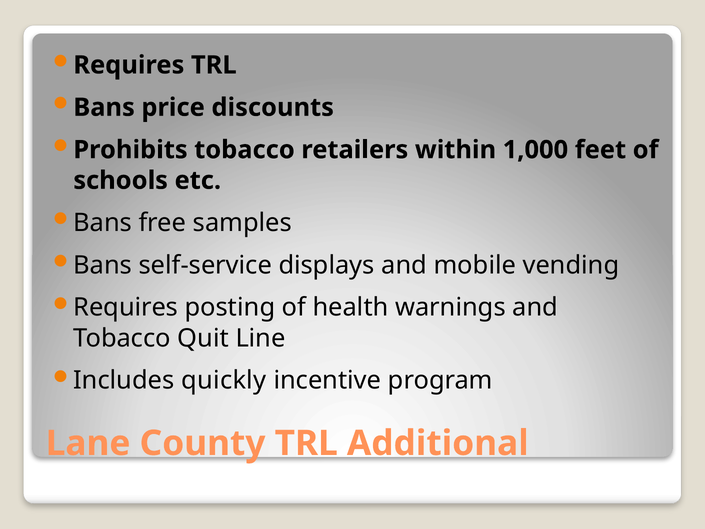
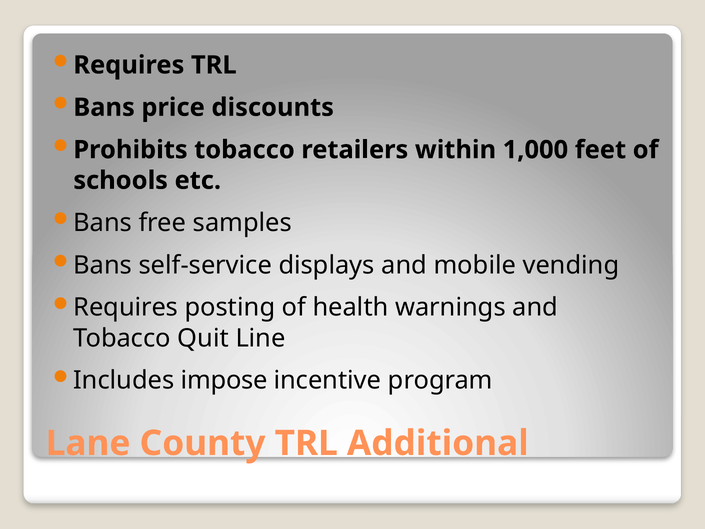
quickly: quickly -> impose
